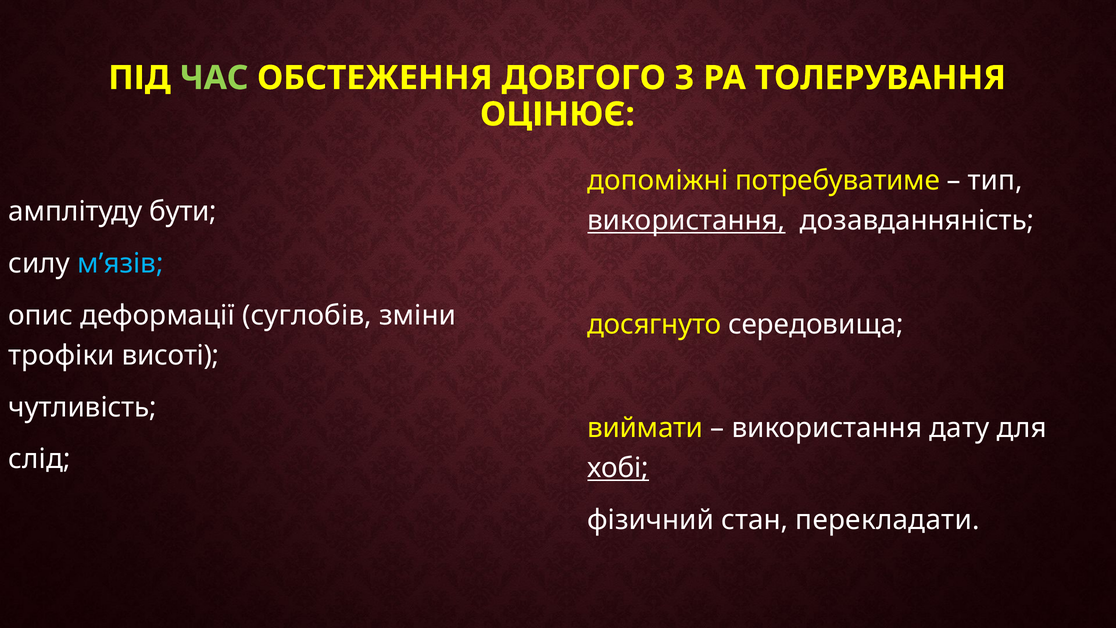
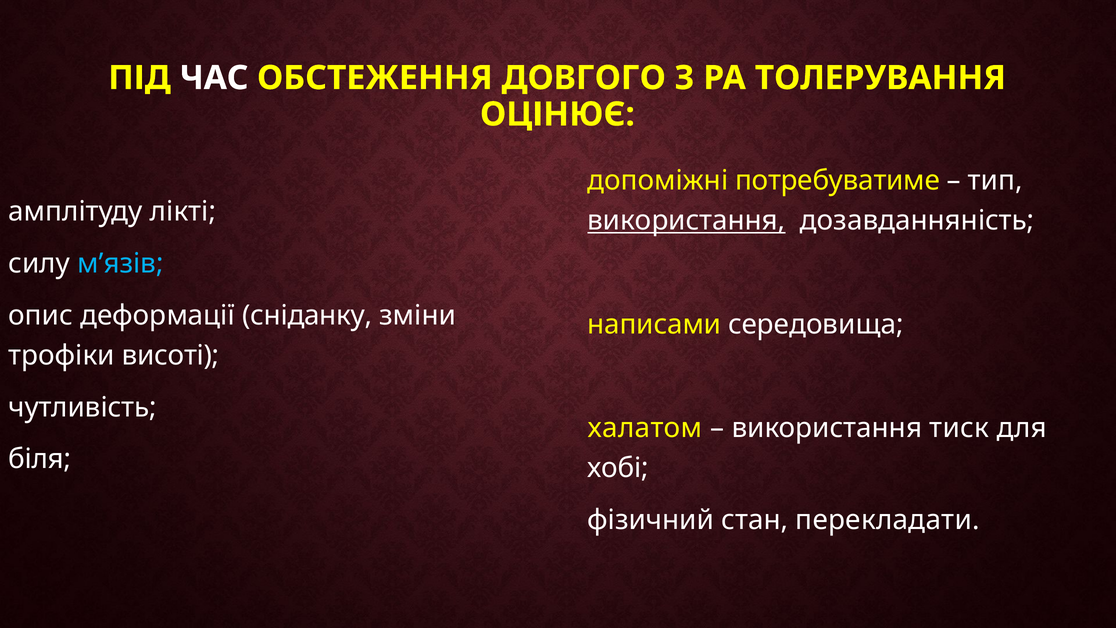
ЧАС colour: light green -> white
бути: бути -> лікті
суглобів: суглобів -> сніданку
досягнуто: досягнуто -> написами
виймати: виймати -> халатом
дату: дату -> тиск
слід: слід -> біля
хобі underline: present -> none
